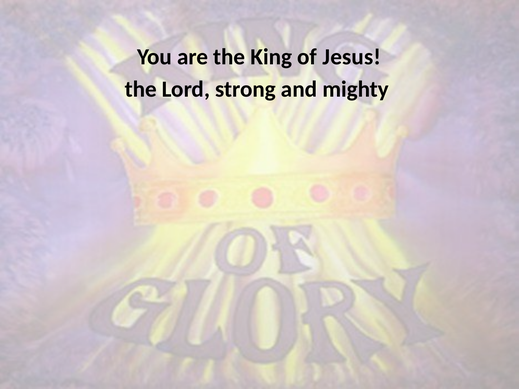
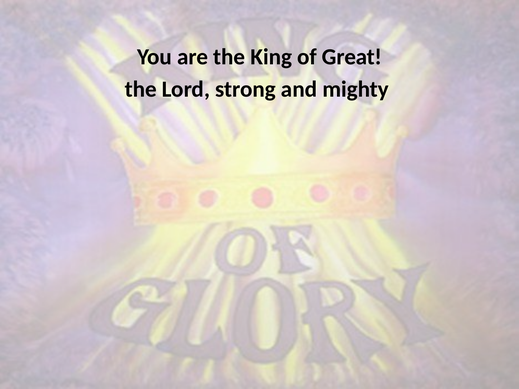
Jesus: Jesus -> Great
